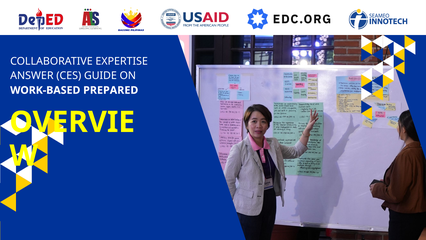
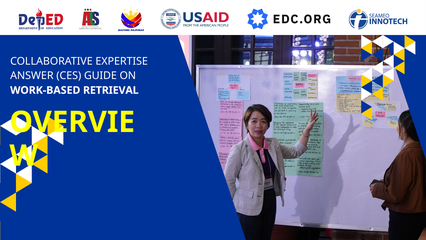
PREPARED: PREPARED -> RETRIEVAL
